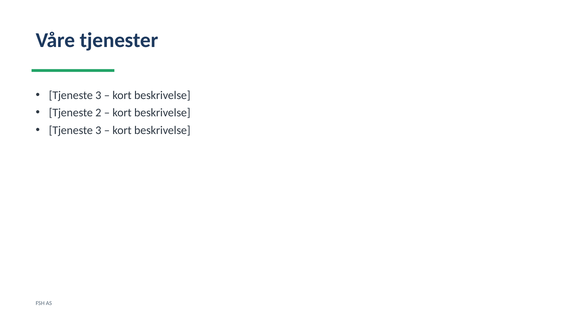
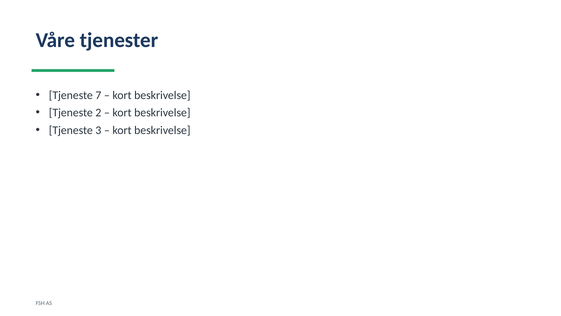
3 at (98, 95): 3 -> 7
